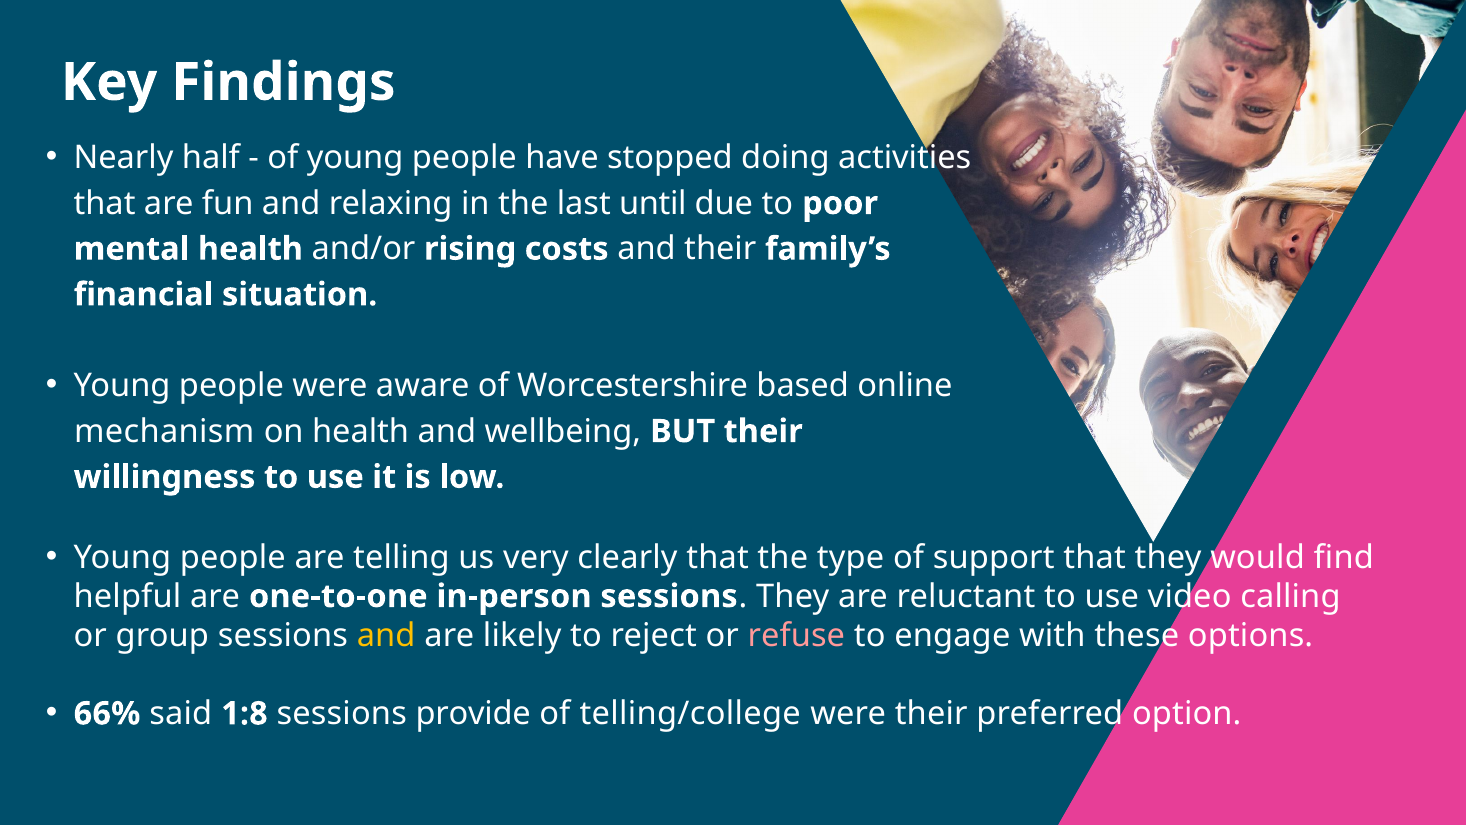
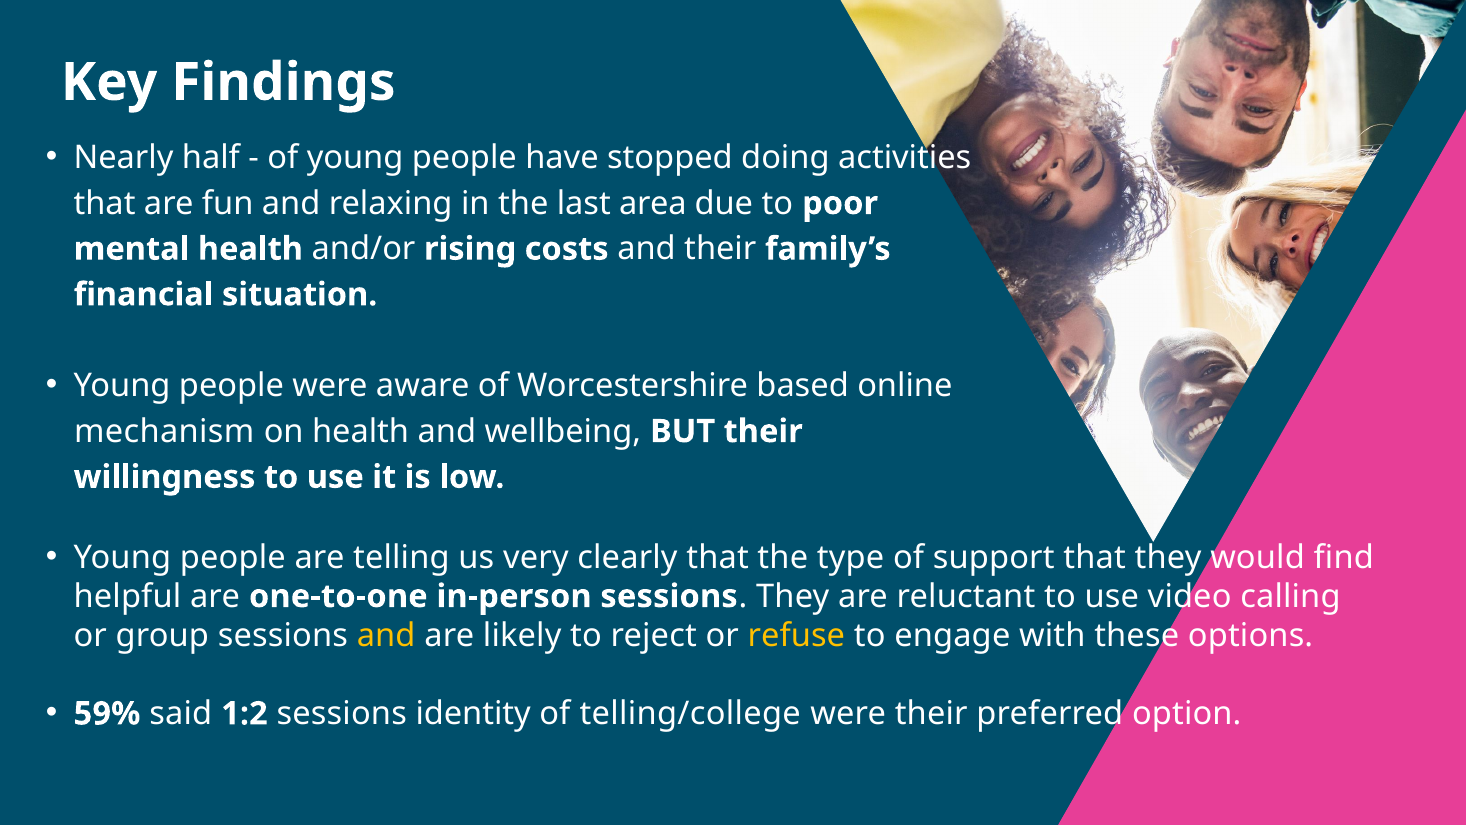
until: until -> area
refuse colour: pink -> yellow
66%: 66% -> 59%
1:8: 1:8 -> 1:2
provide: provide -> identity
